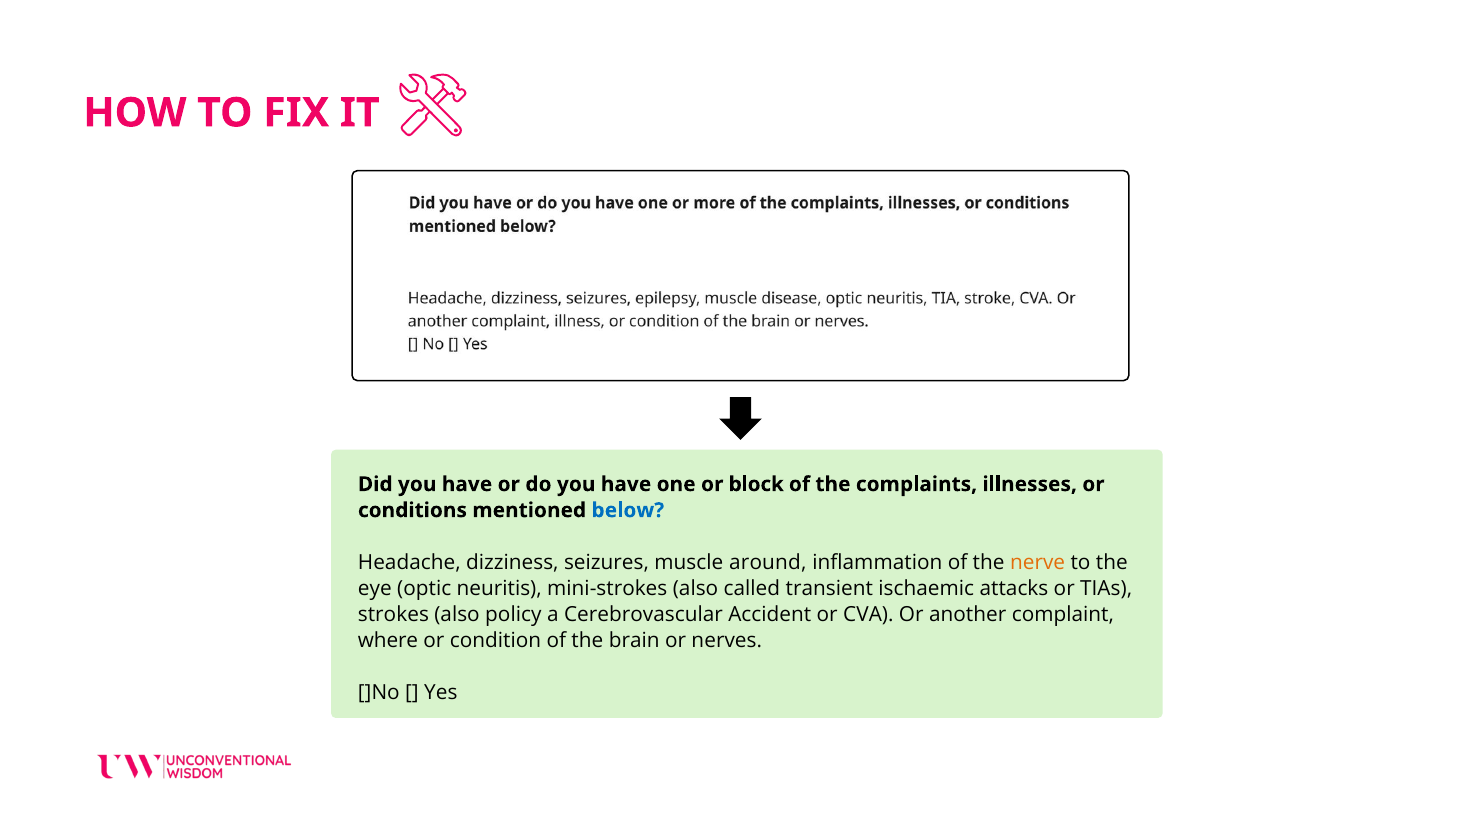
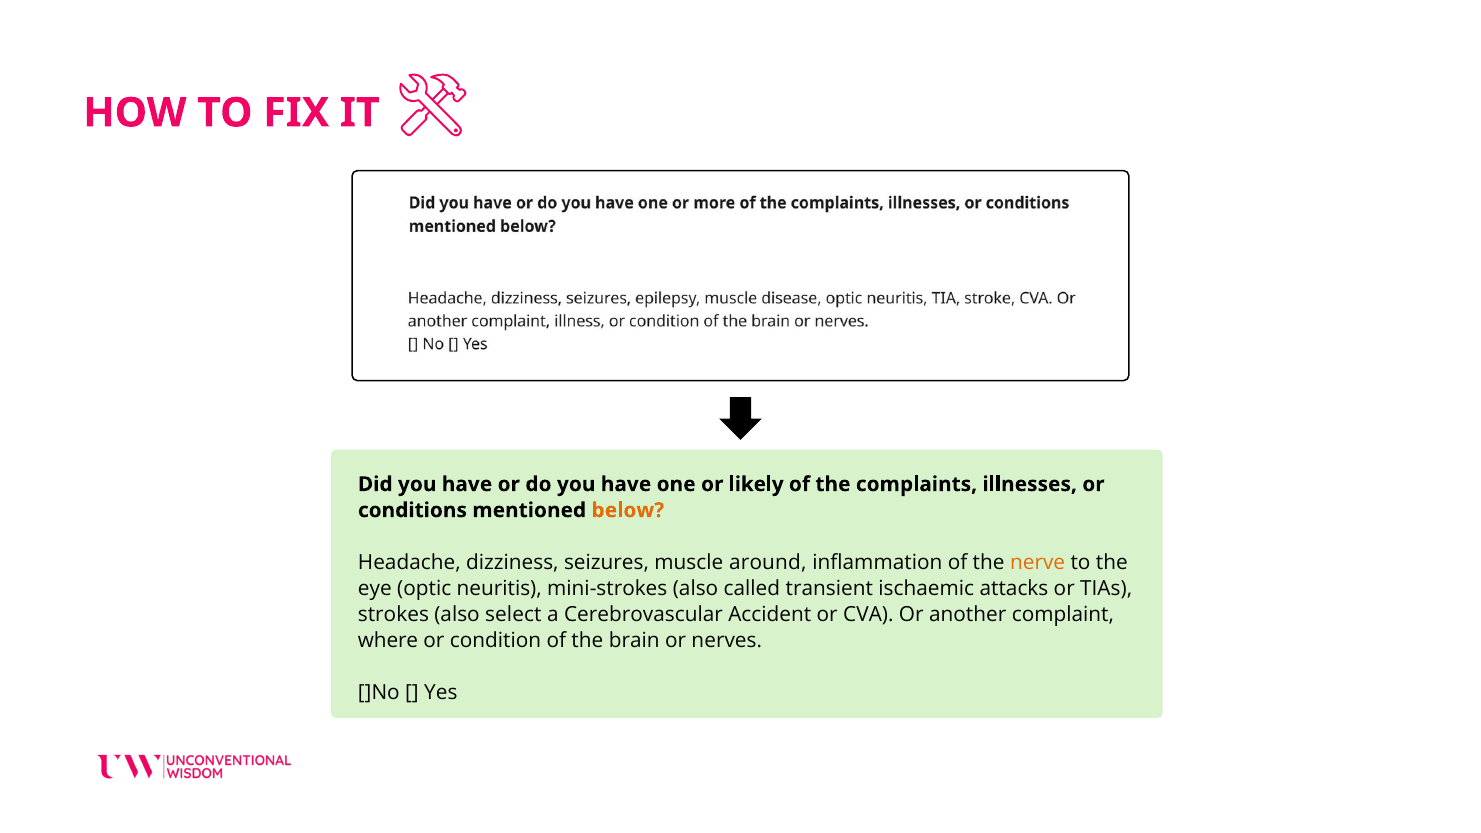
block: block -> likely
below colour: blue -> orange
policy: policy -> select
